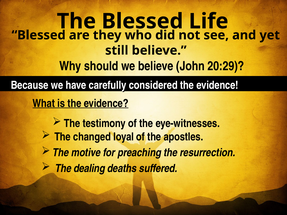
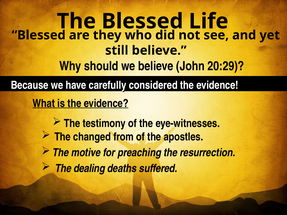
loyal: loyal -> from
